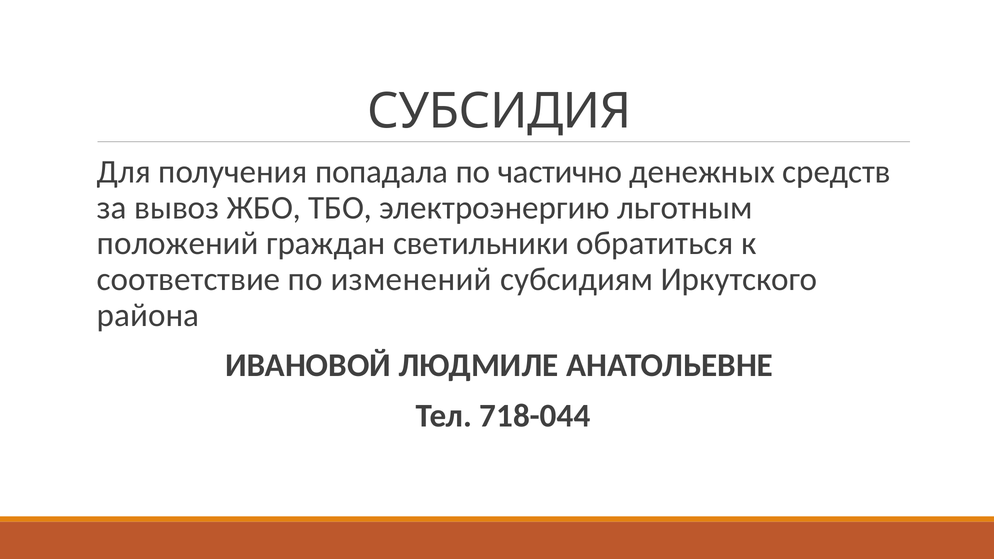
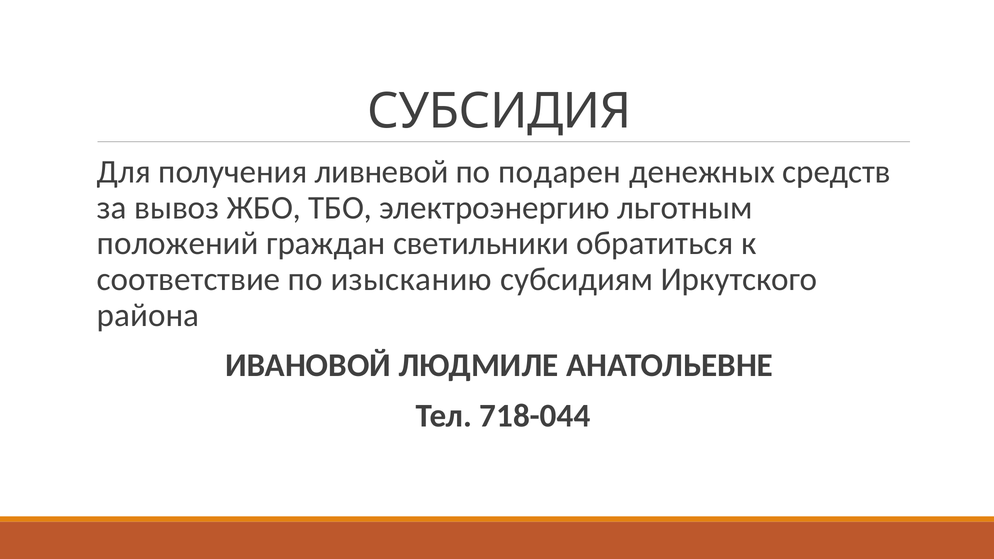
попадала: попадала -> ливневой
частично: частично -> подарен
изменений: изменений -> изысканию
